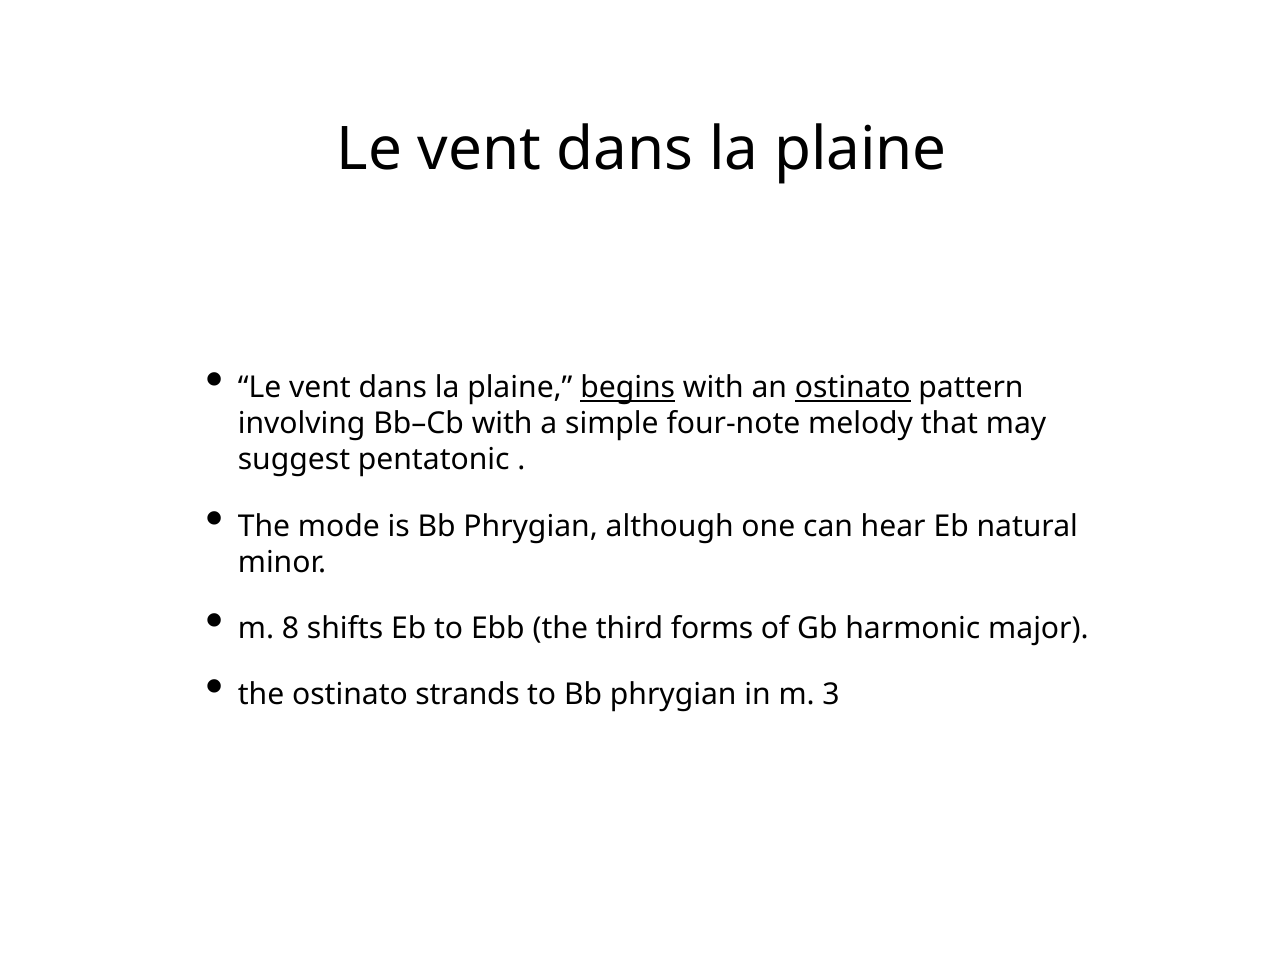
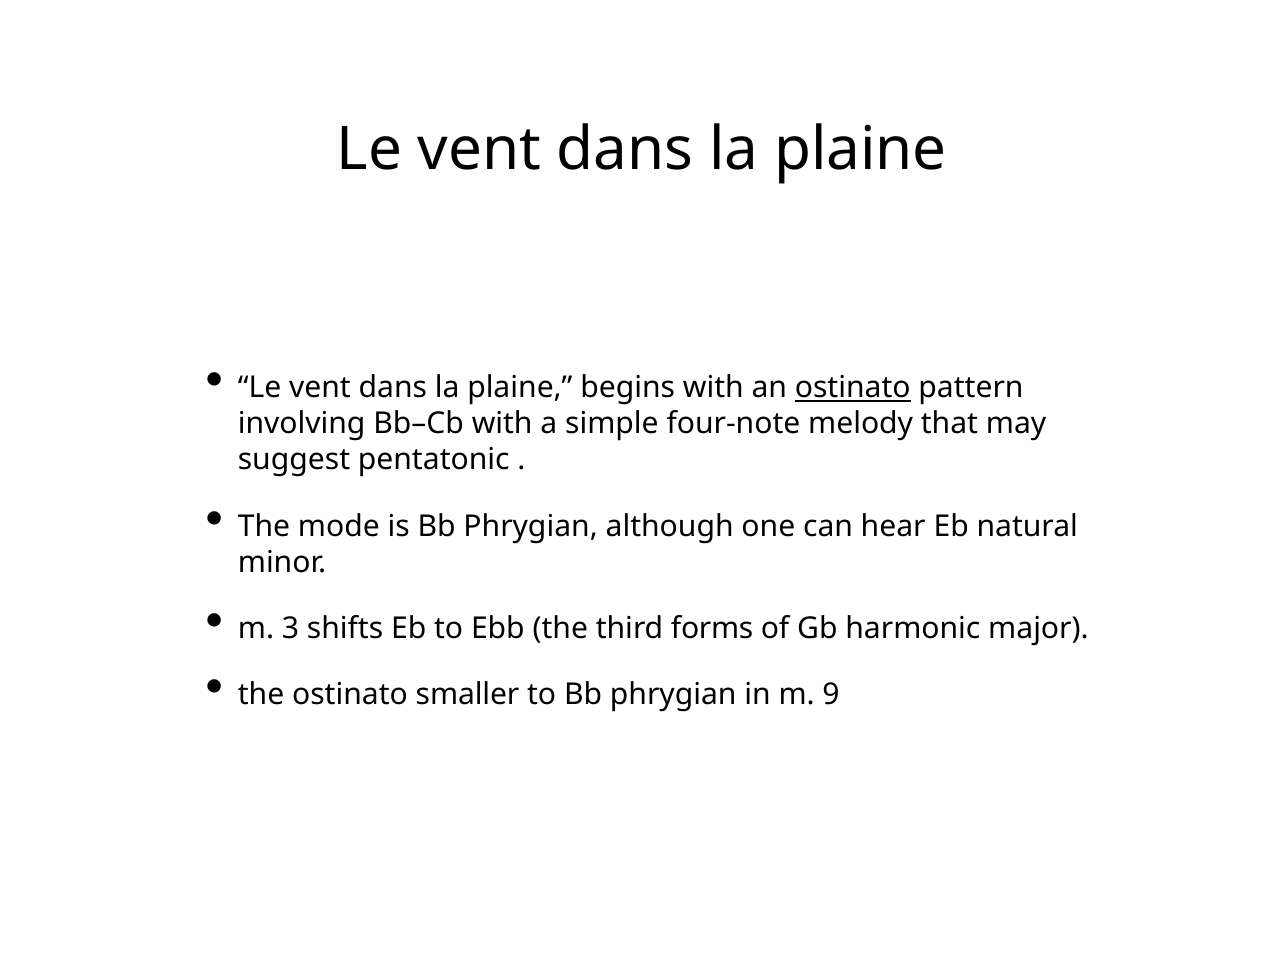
begins underline: present -> none
8: 8 -> 3
strands: strands -> smaller
3: 3 -> 9
